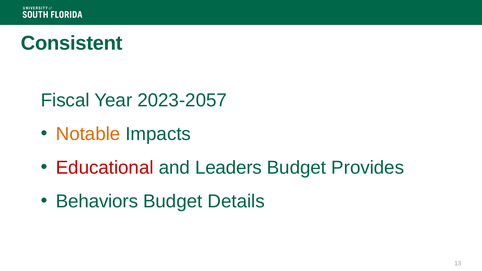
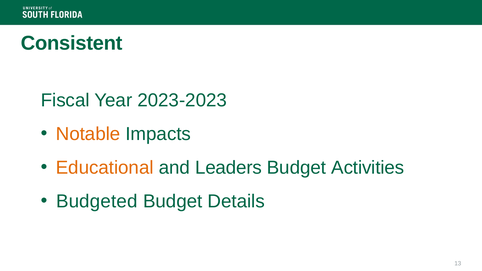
2023-2057: 2023-2057 -> 2023-2023
Educational colour: red -> orange
Provides: Provides -> Activities
Behaviors: Behaviors -> Budgeted
